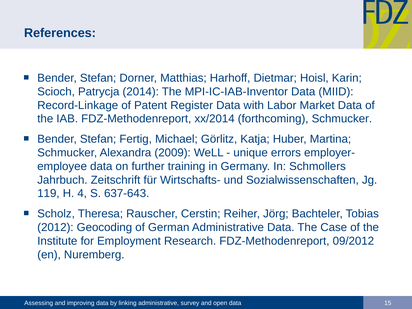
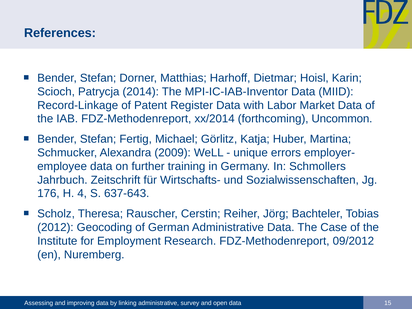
forthcoming Schmucker: Schmucker -> Uncommon
119: 119 -> 176
